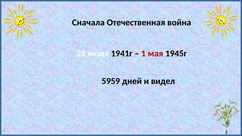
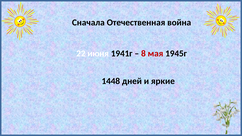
1: 1 -> 8
5959: 5959 -> 1448
видел: видел -> яркие
